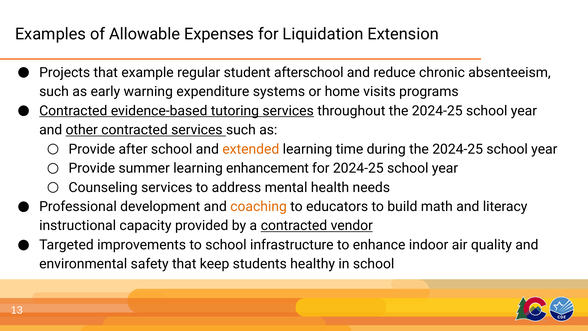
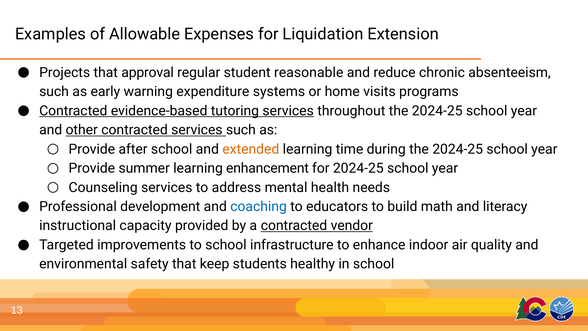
example: example -> approval
afterschool: afterschool -> reasonable
coaching colour: orange -> blue
